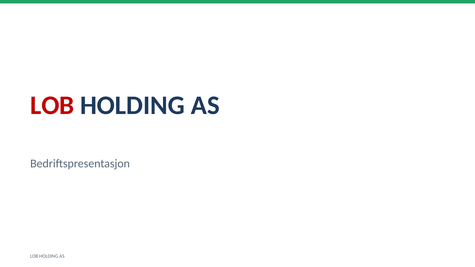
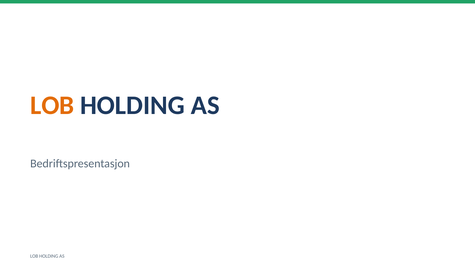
LOB at (52, 105) colour: red -> orange
